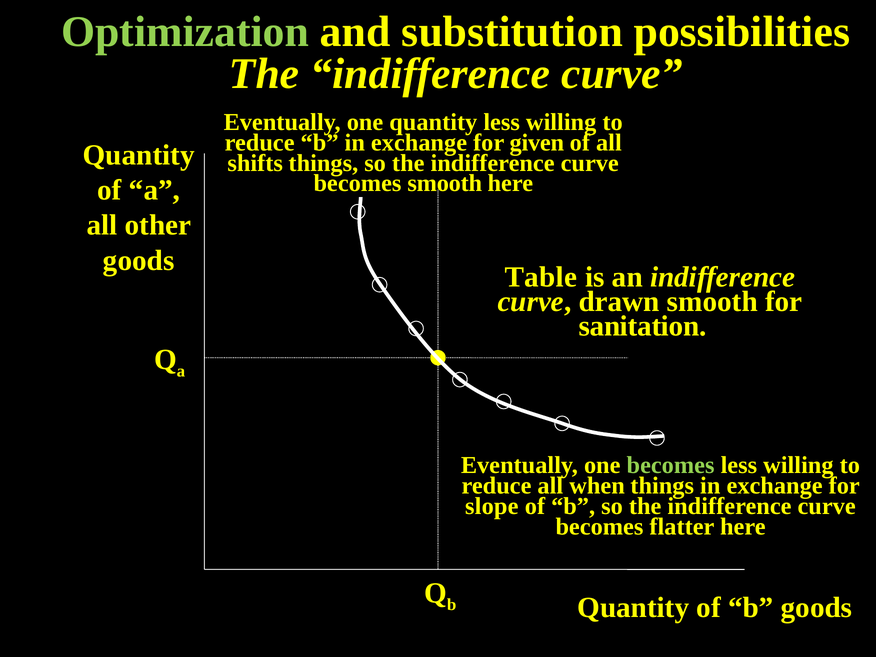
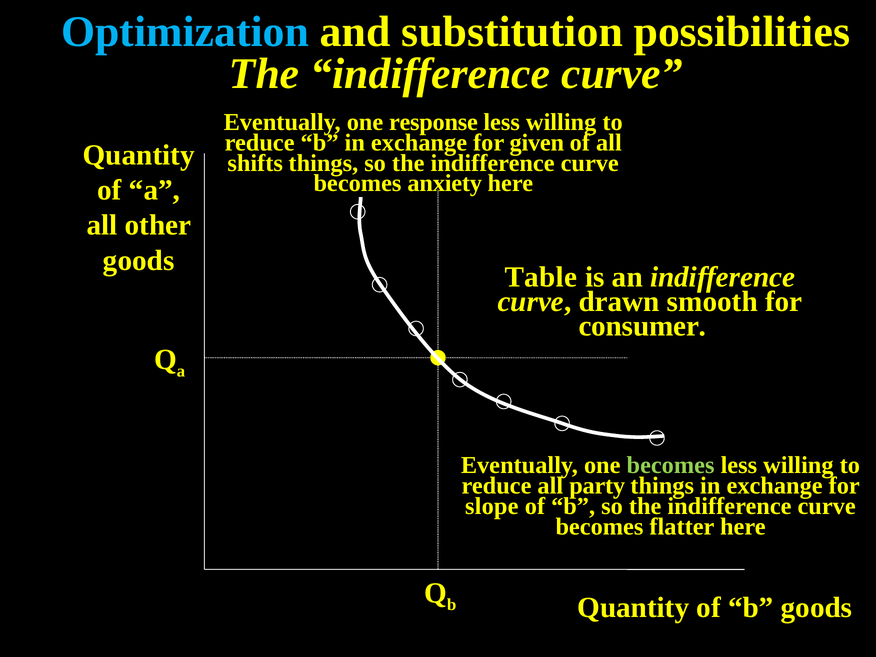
Optimization colour: light green -> light blue
one quantity: quantity -> response
becomes smooth: smooth -> anxiety
sanitation: sanitation -> consumer
when: when -> party
